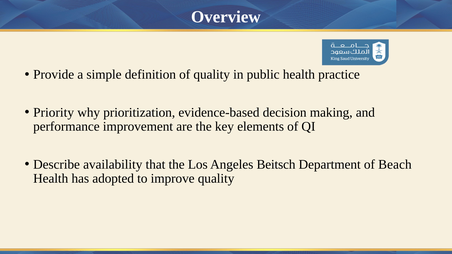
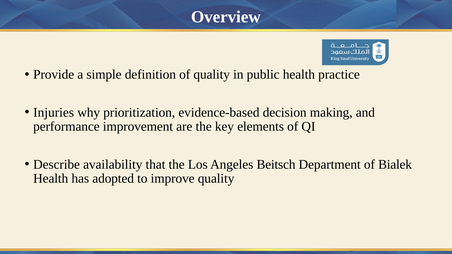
Priority: Priority -> Injuries
Beach: Beach -> Bialek
